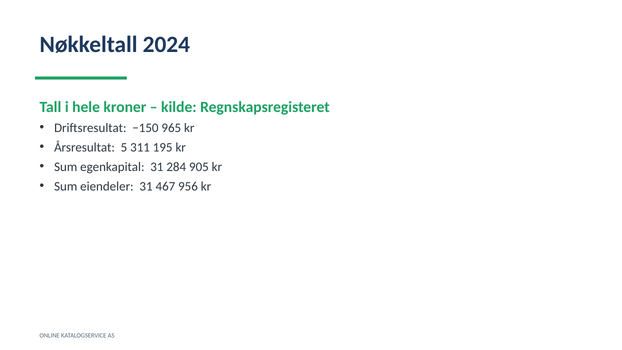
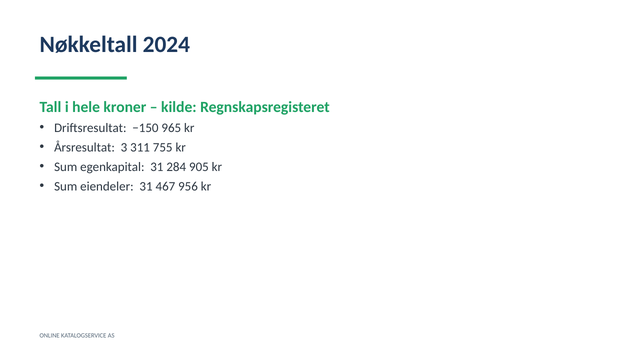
5: 5 -> 3
195: 195 -> 755
